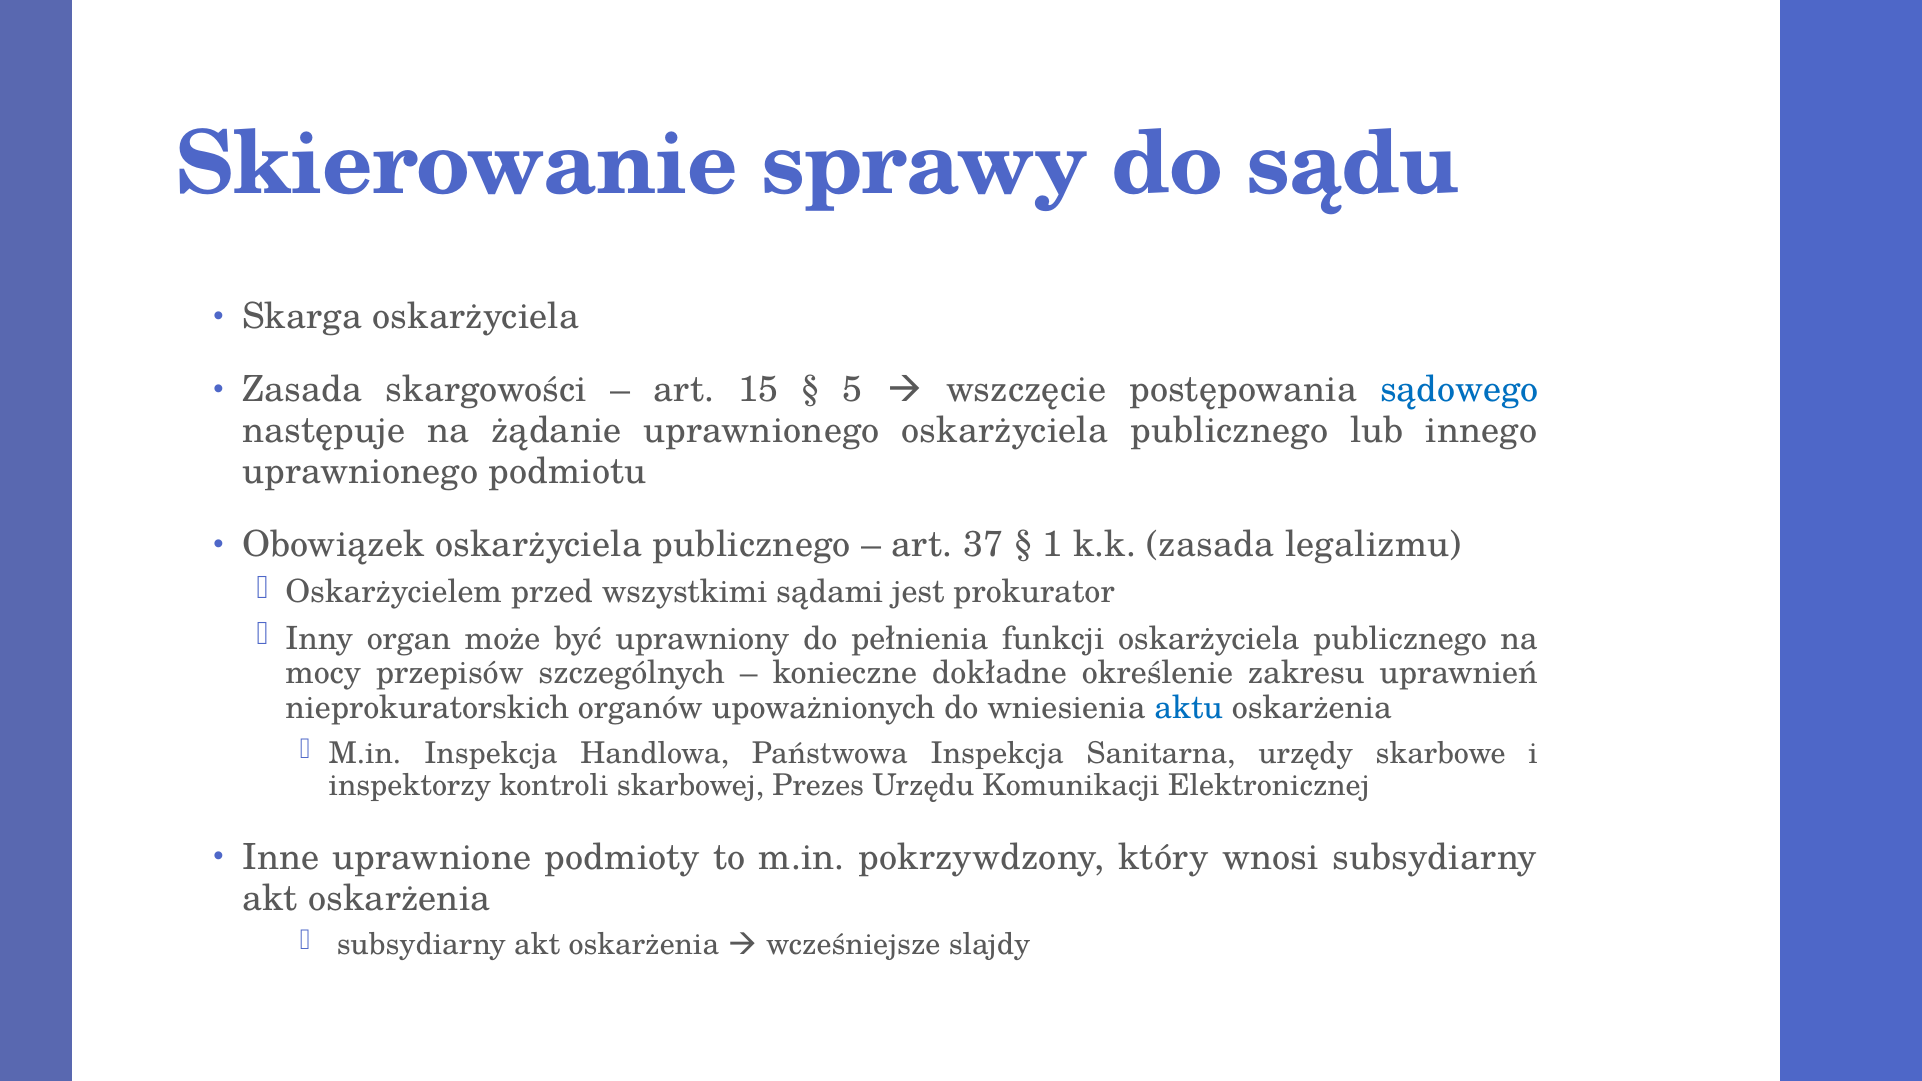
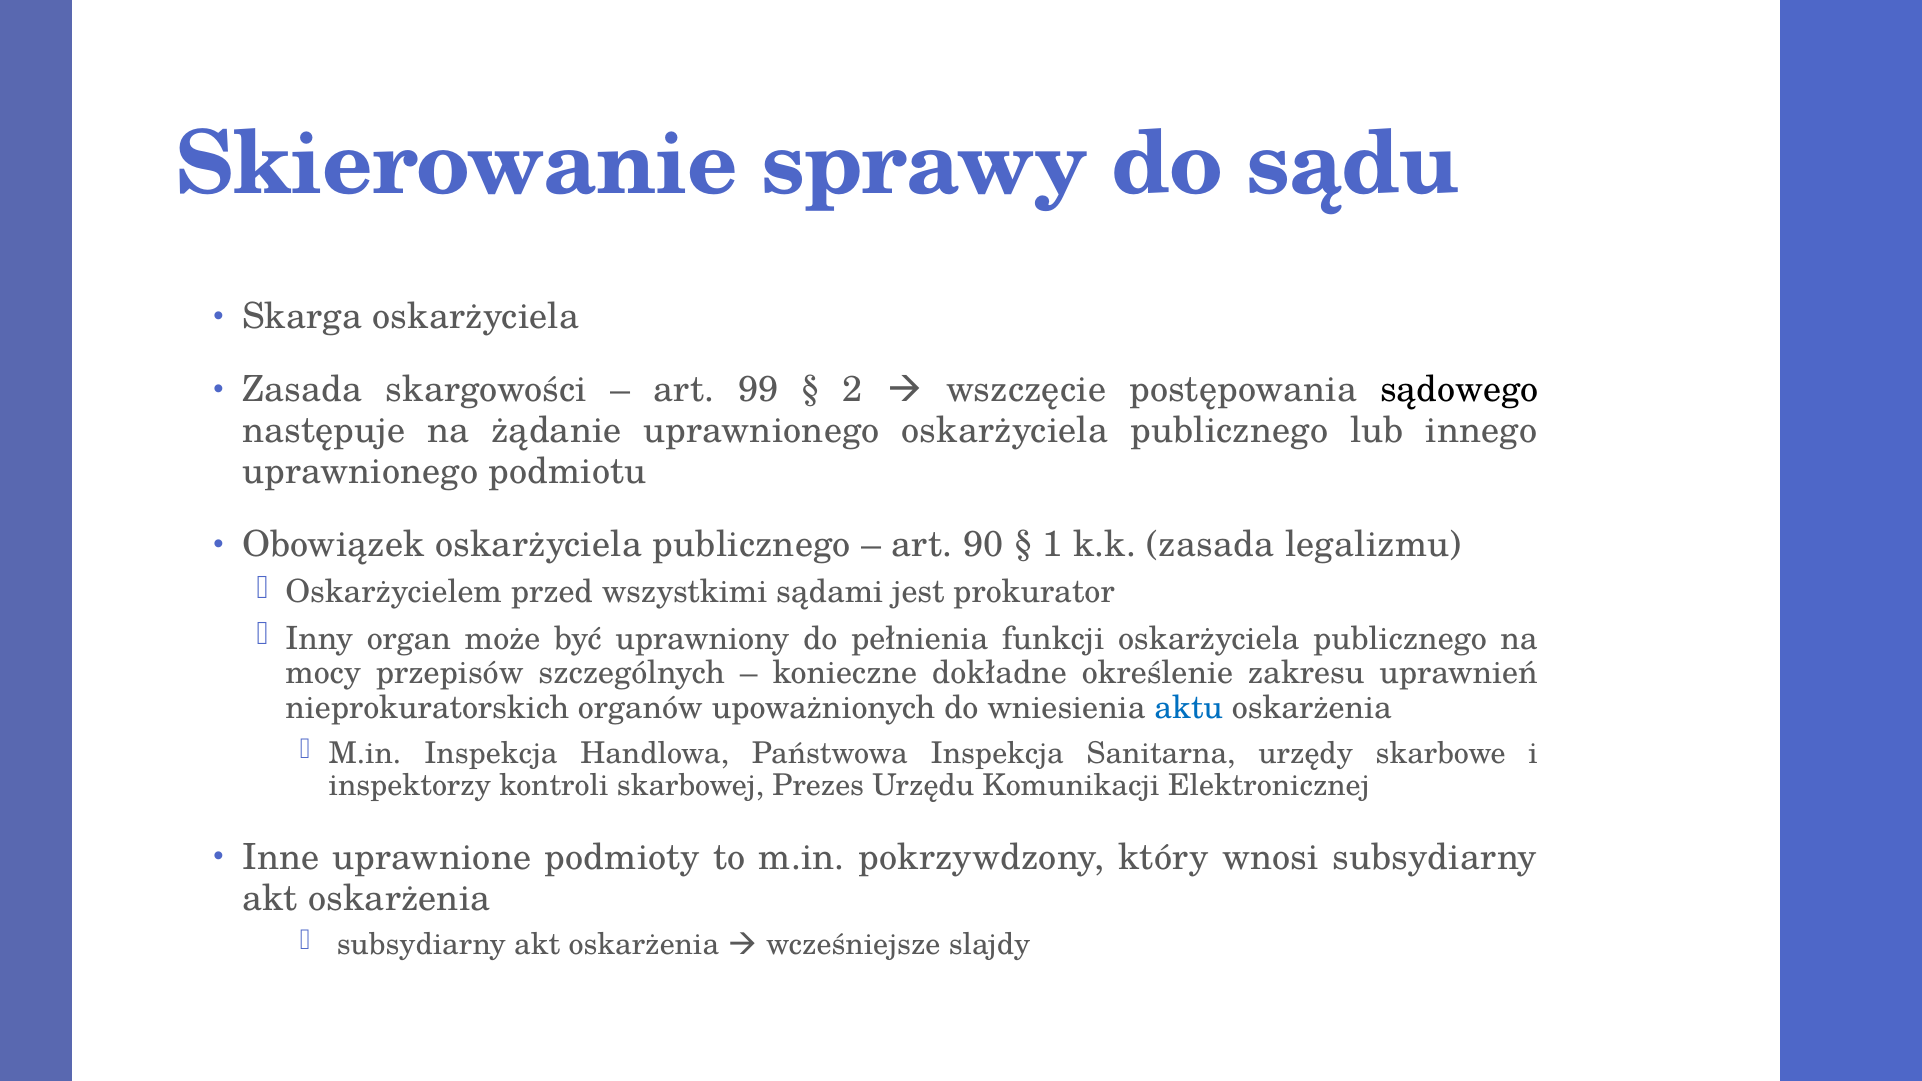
15: 15 -> 99
5: 5 -> 2
sądowego colour: blue -> black
37: 37 -> 90
